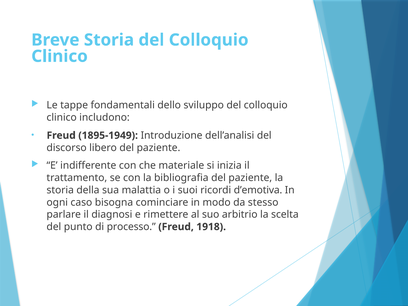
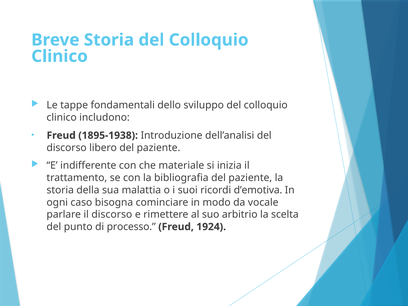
1895-1949: 1895-1949 -> 1895-1938
stesso: stesso -> vocale
il diagnosi: diagnosi -> discorso
1918: 1918 -> 1924
